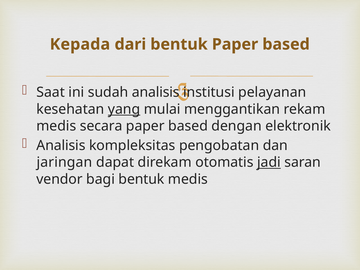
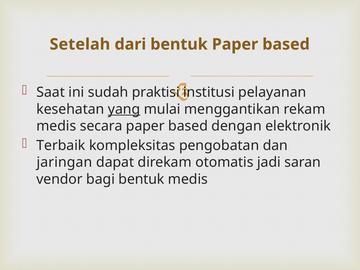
Kepada: Kepada -> Setelah
sudah analisis: analisis -> praktisi
Analisis at (61, 146): Analisis -> Terbaik
jadi underline: present -> none
